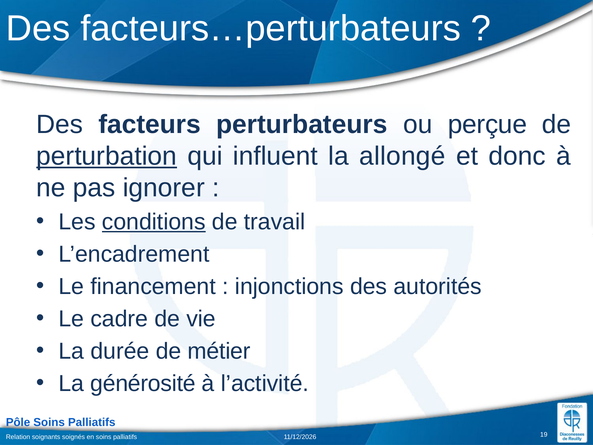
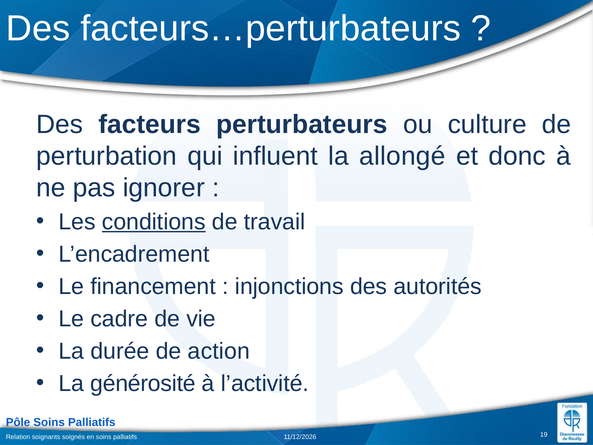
perçue: perçue -> culture
perturbation underline: present -> none
métier: métier -> action
